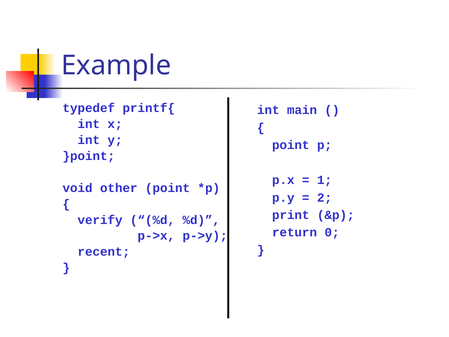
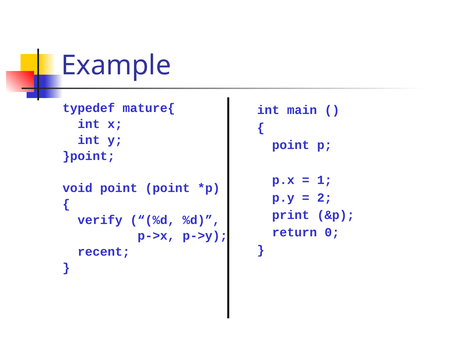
printf{: printf{ -> mature{
void other: other -> point
